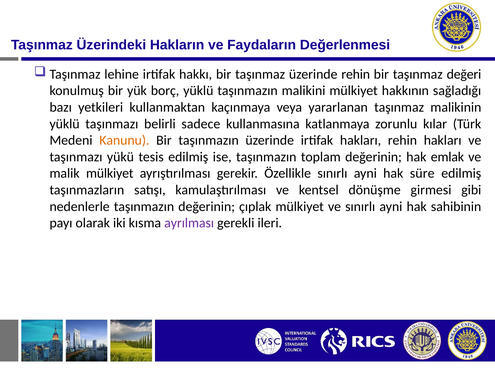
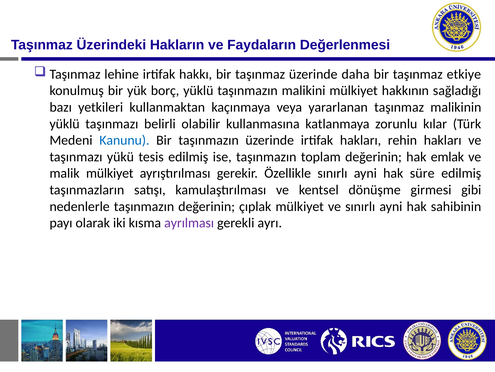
üzerinde rehin: rehin -> daha
değeri: değeri -> etkiye
sadece: sadece -> olabilir
Kanunu colour: orange -> blue
ileri: ileri -> ayrı
